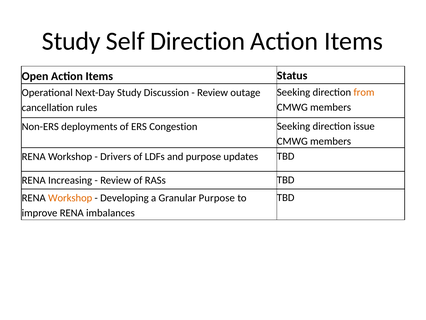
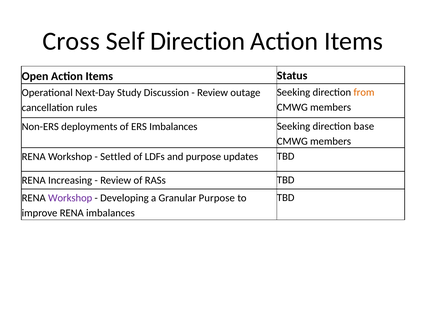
Study at (71, 41): Study -> Cross
ERS Congestion: Congestion -> Imbalances
issue: issue -> base
Drivers: Drivers -> Settled
Workshop at (70, 198) colour: orange -> purple
